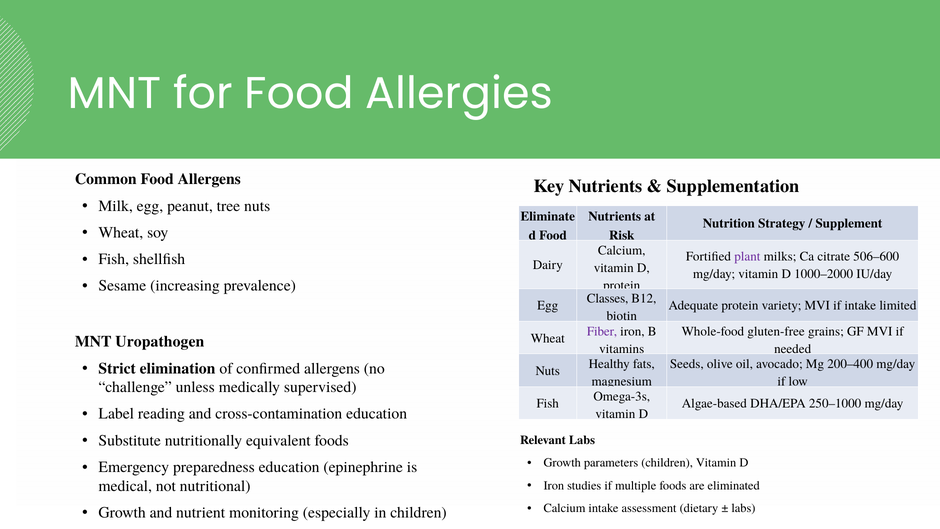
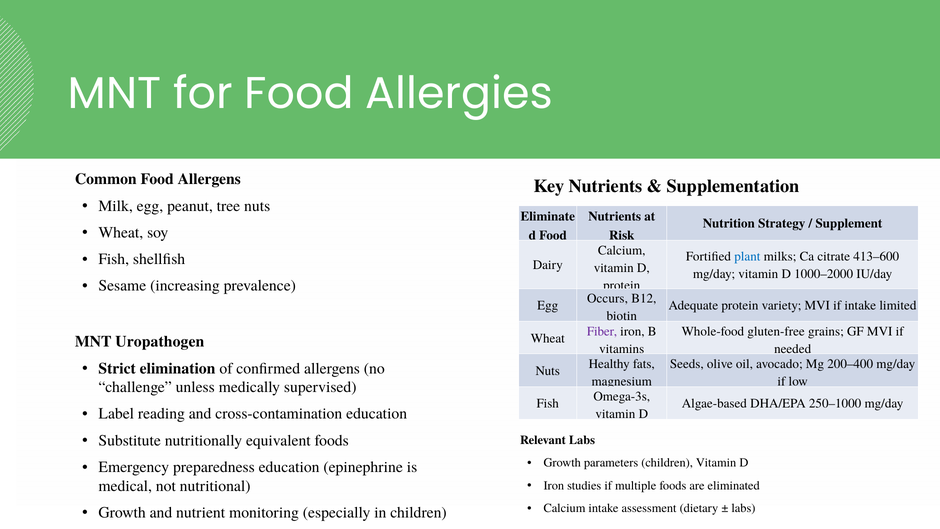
plant colour: purple -> blue
506–600: 506–600 -> 413–600
Classes: Classes -> Occurs
